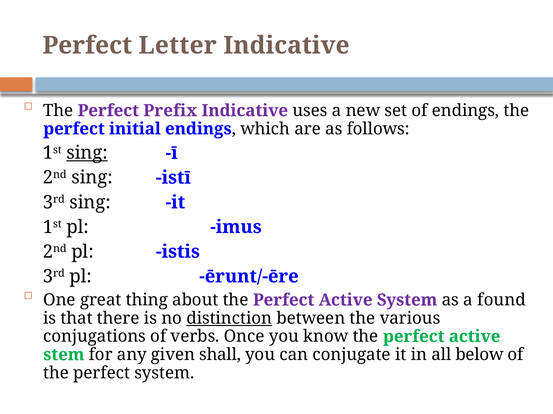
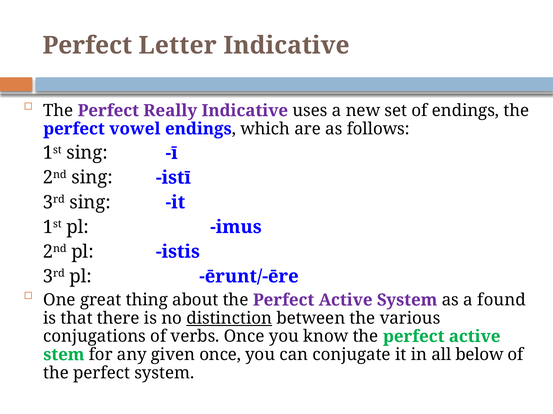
Prefix: Prefix -> Really
initial: initial -> vowel
sing at (87, 153) underline: present -> none
given shall: shall -> once
